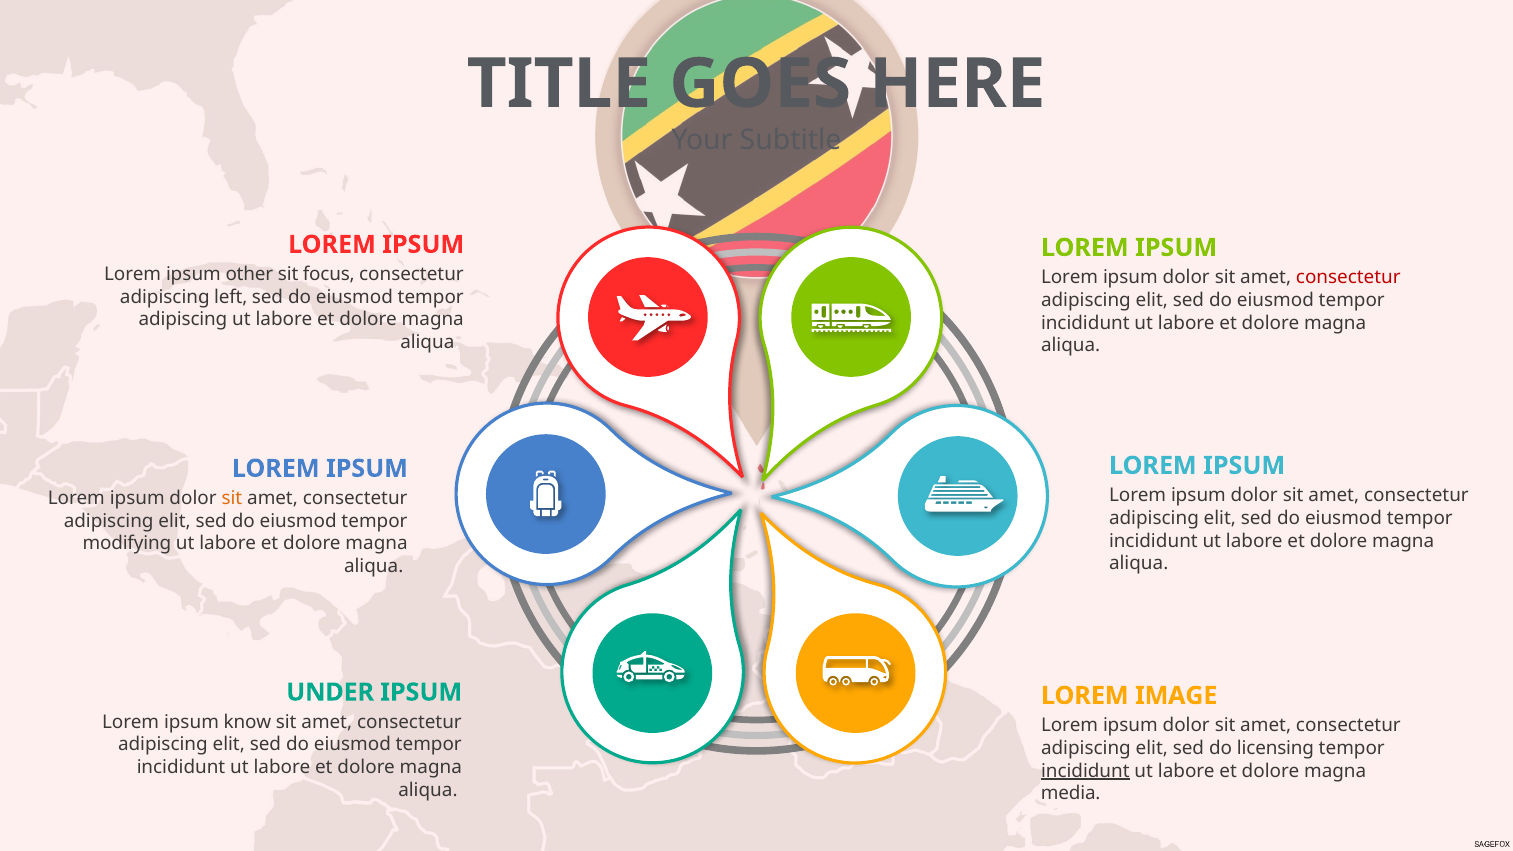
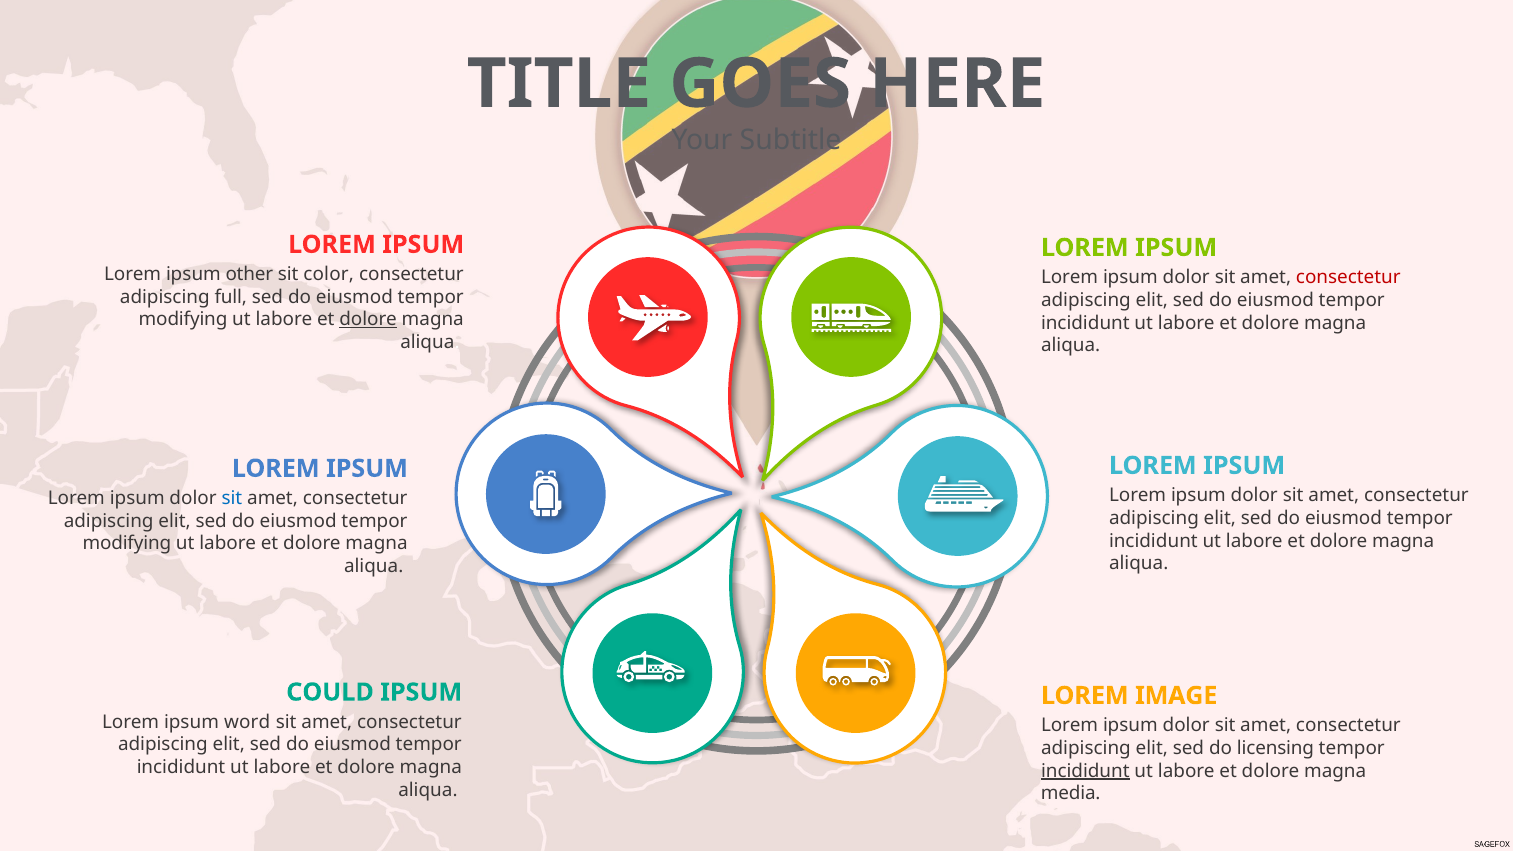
focus: focus -> color
left: left -> full
adipiscing at (183, 320): adipiscing -> modifying
dolore at (368, 320) underline: none -> present
sit at (232, 498) colour: orange -> blue
UNDER: UNDER -> COULD
know: know -> word
